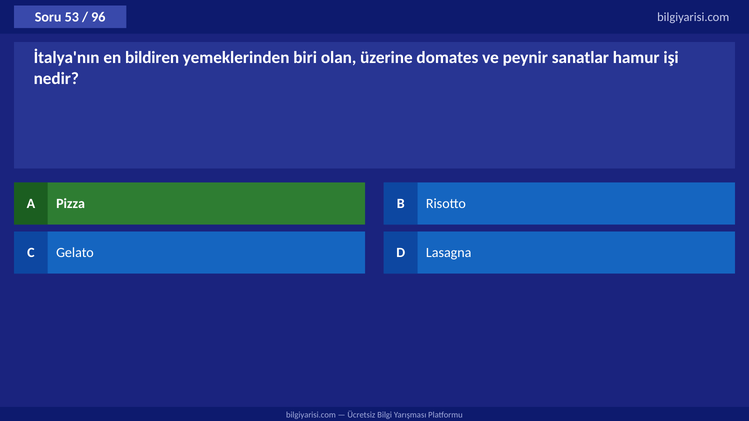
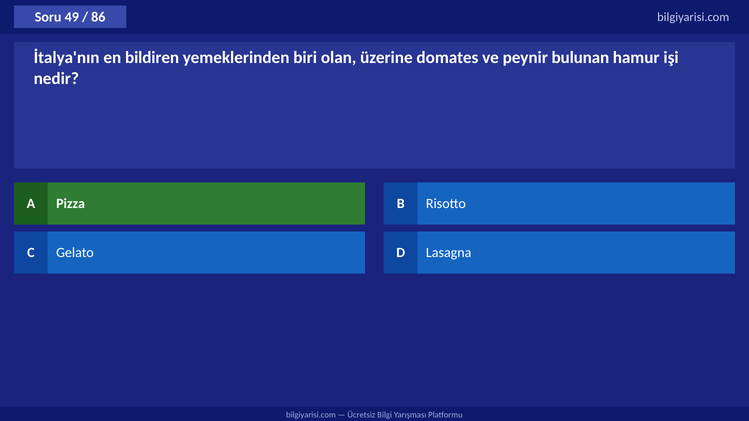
53: 53 -> 49
96: 96 -> 86
sanatlar: sanatlar -> bulunan
